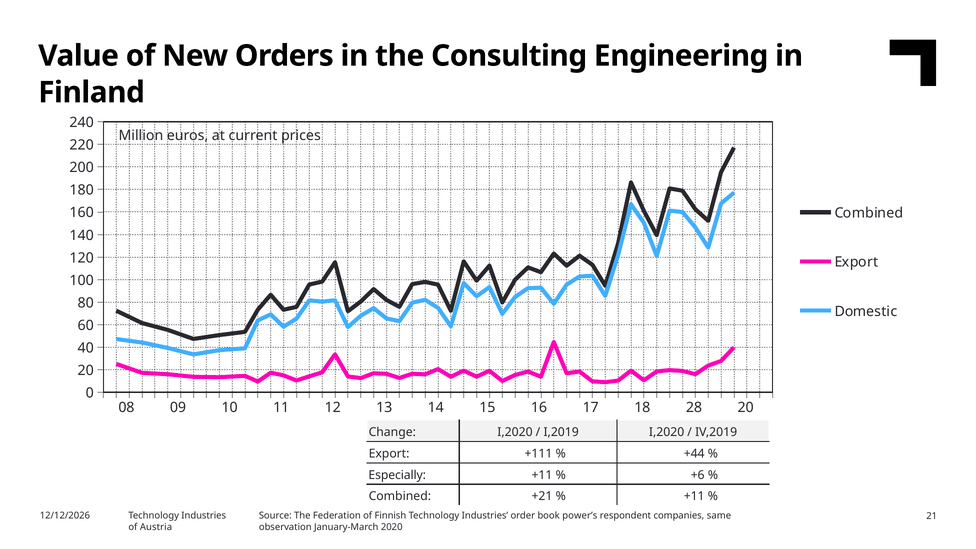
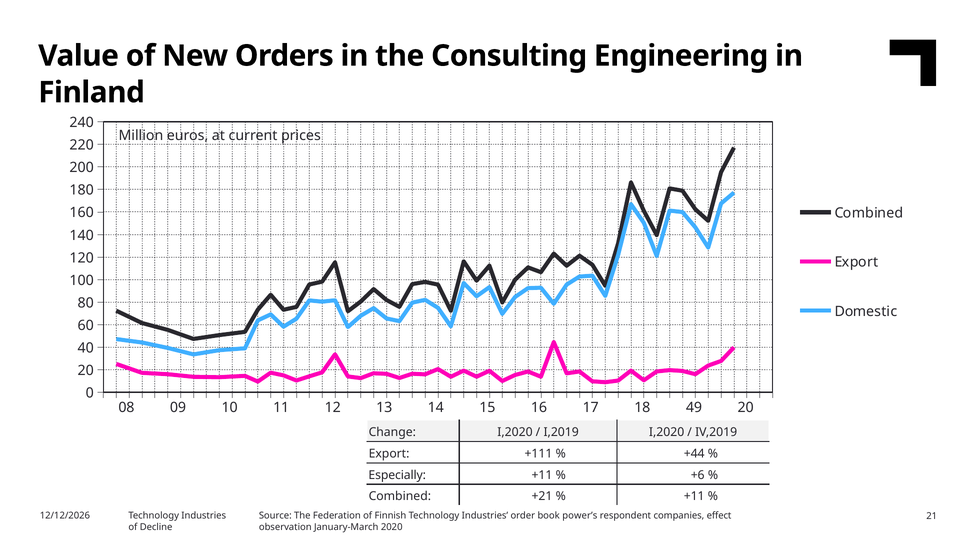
28: 28 -> 49
same: same -> effect
Austria: Austria -> Decline
